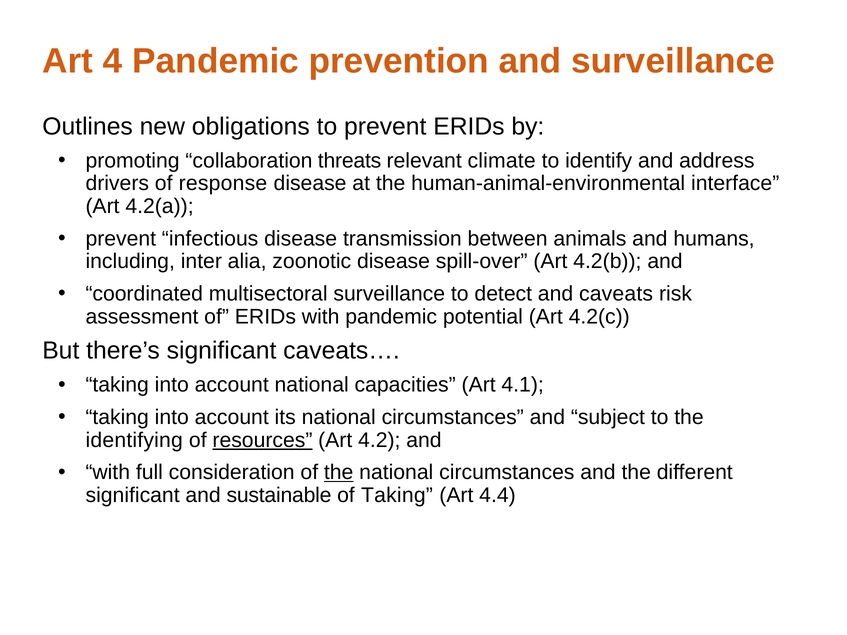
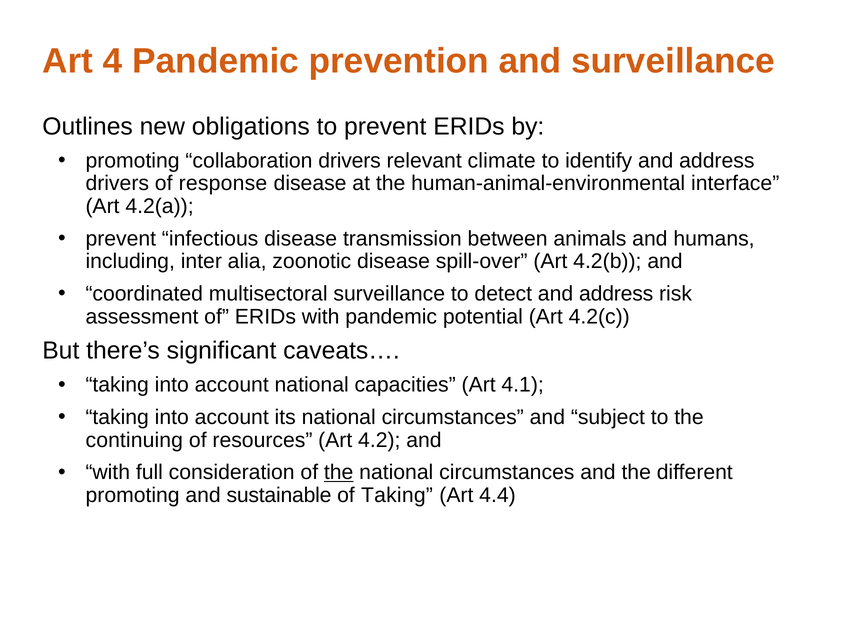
collaboration threats: threats -> drivers
detect and caveats: caveats -> address
identifying: identifying -> continuing
resources underline: present -> none
significant at (133, 495): significant -> promoting
